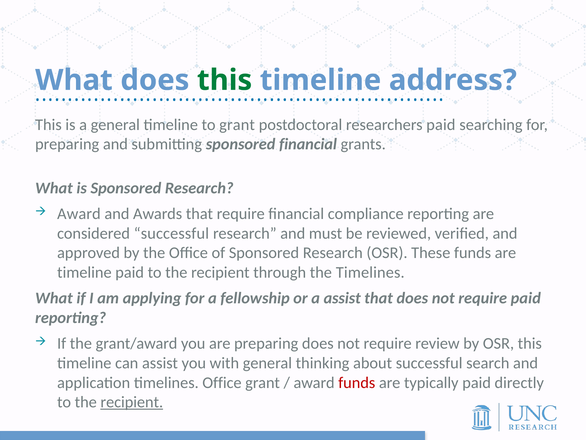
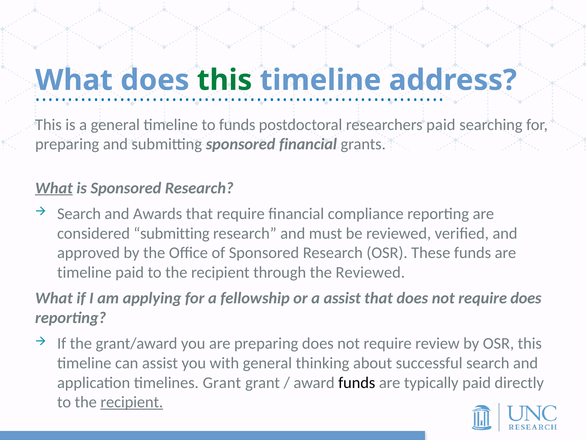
to grant: grant -> funds
What at (54, 188) underline: none -> present
Award at (79, 213): Award -> Search
considered successful: successful -> submitting
the Timelines: Timelines -> Reviewed
require paid: paid -> does
timelines Office: Office -> Grant
funds at (357, 382) colour: red -> black
